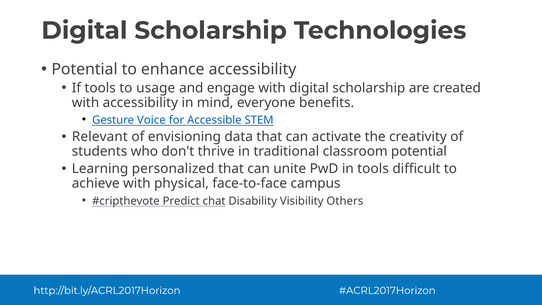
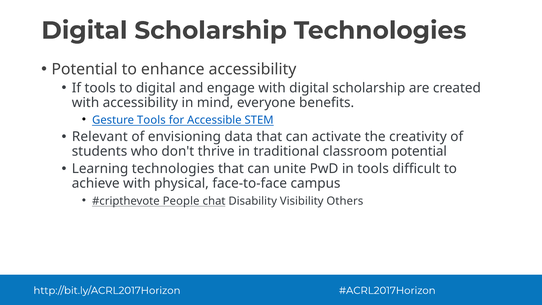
to usage: usage -> digital
Gesture Voice: Voice -> Tools
Learning personalized: personalized -> technologies
Predict: Predict -> People
